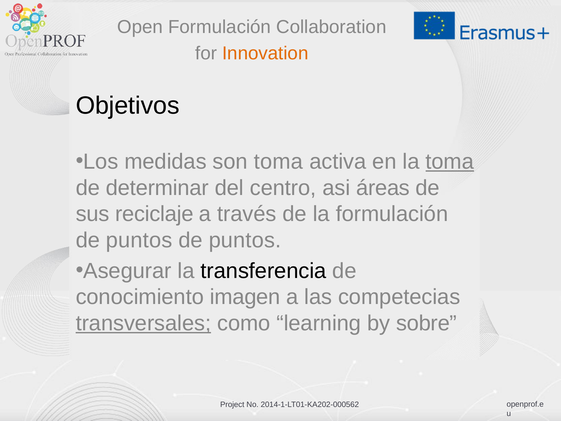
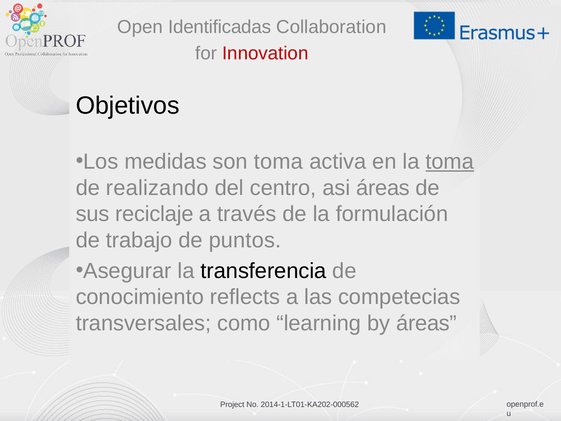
Open Formulación: Formulación -> Identificadas
Innovation colour: orange -> red
determinar: determinar -> realizando
puntos at (139, 240): puntos -> trabajo
imagen: imagen -> reflects
transversales underline: present -> none
by sobre: sobre -> áreas
